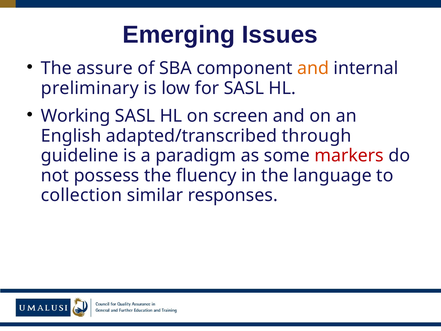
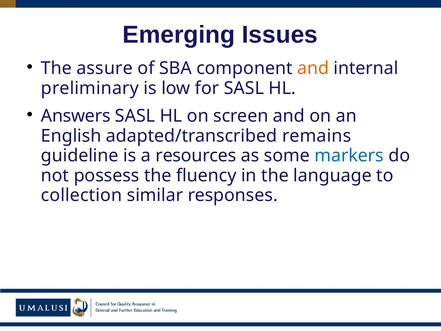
Working: Working -> Answers
through: through -> remains
paradigm: paradigm -> resources
markers colour: red -> blue
